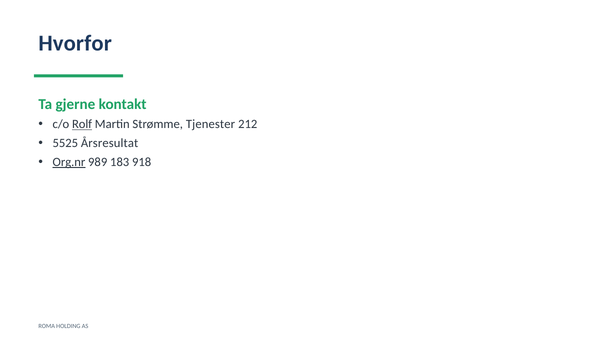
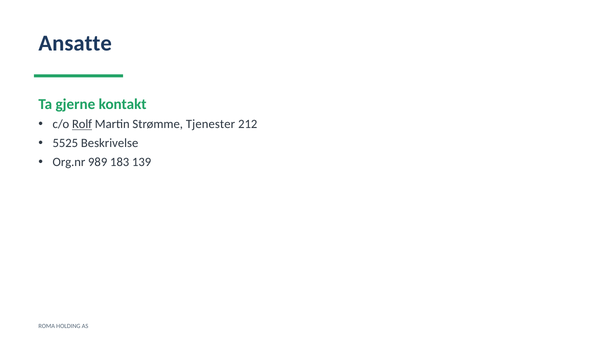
Hvorfor: Hvorfor -> Ansatte
Årsresultat: Årsresultat -> Beskrivelse
Org.nr underline: present -> none
918: 918 -> 139
